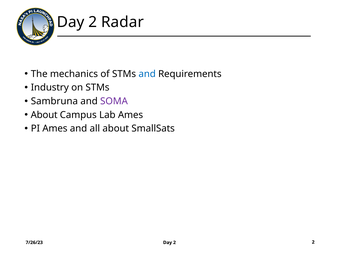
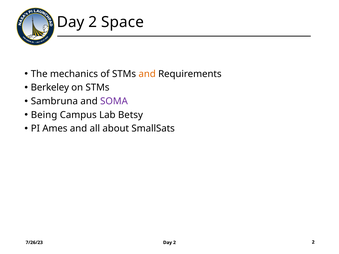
Radar: Radar -> Space
and at (147, 74) colour: blue -> orange
Industry: Industry -> Berkeley
About at (44, 115): About -> Being
Lab Ames: Ames -> Betsy
